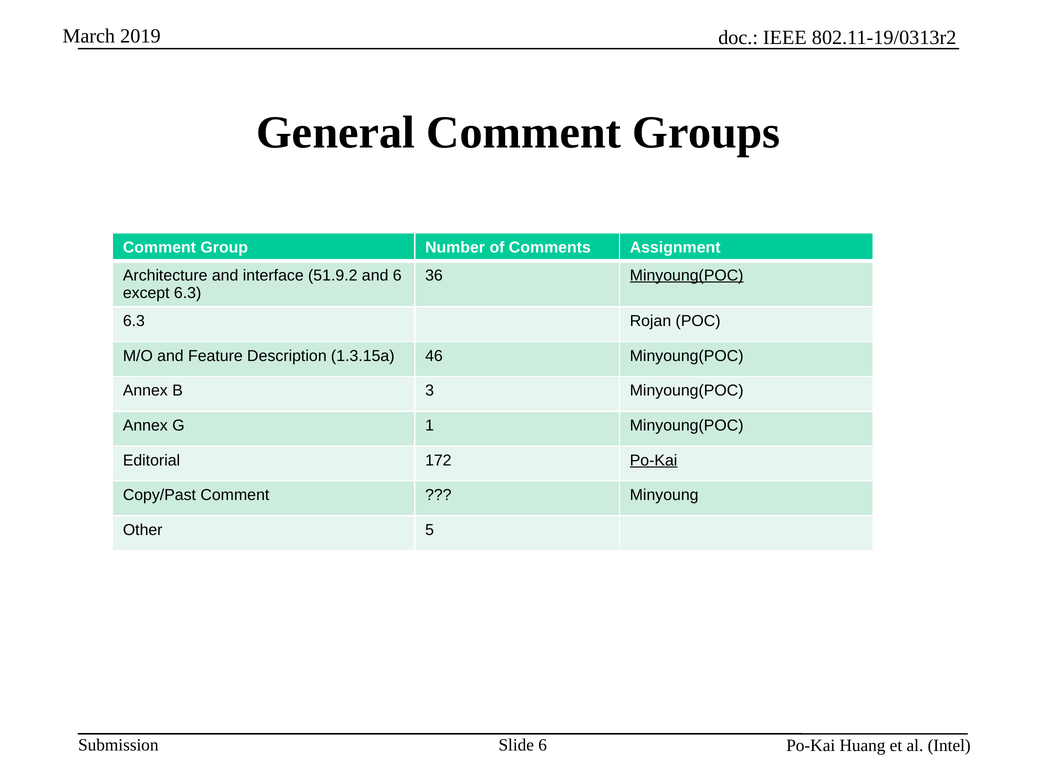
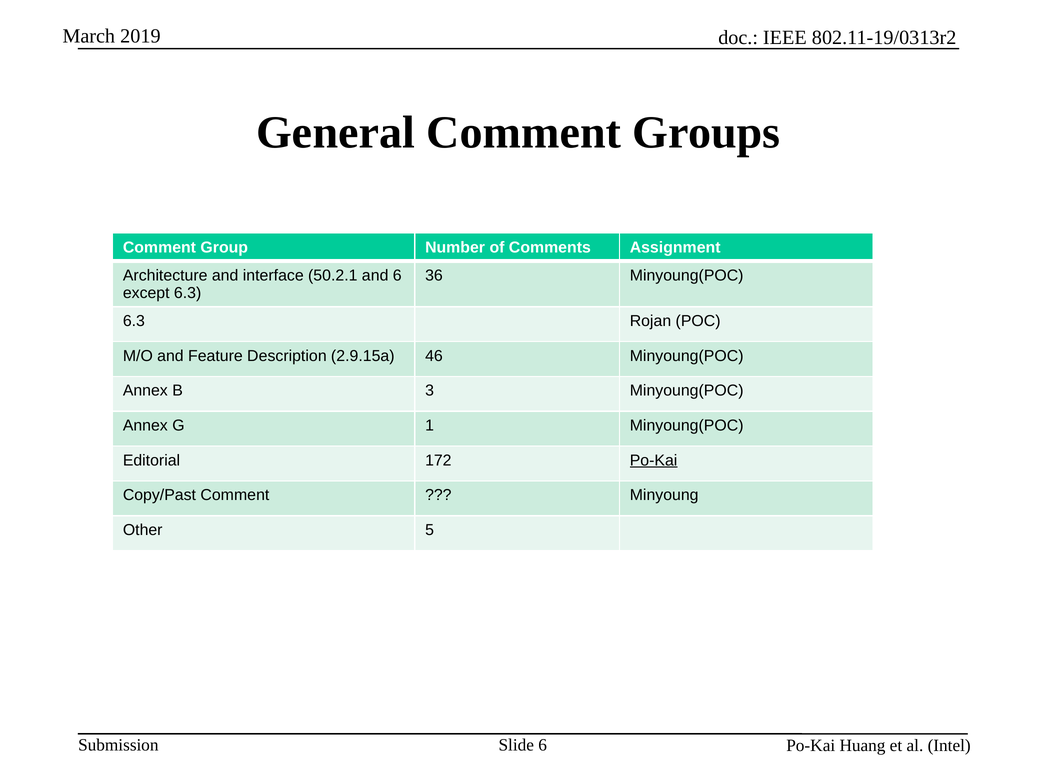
51.9.2: 51.9.2 -> 50.2.1
Minyoung(POC at (687, 276) underline: present -> none
1.3.15a: 1.3.15a -> 2.9.15a
